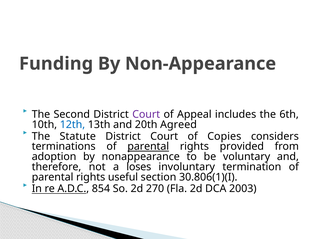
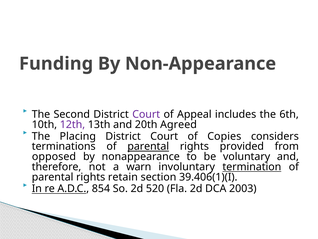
12th colour: blue -> purple
Statute: Statute -> Placing
adoption: adoption -> opposed
loses: loses -> warn
termination underline: none -> present
useful: useful -> retain
30.806(1)(I: 30.806(1)(I -> 39.406(1)(I
270: 270 -> 520
